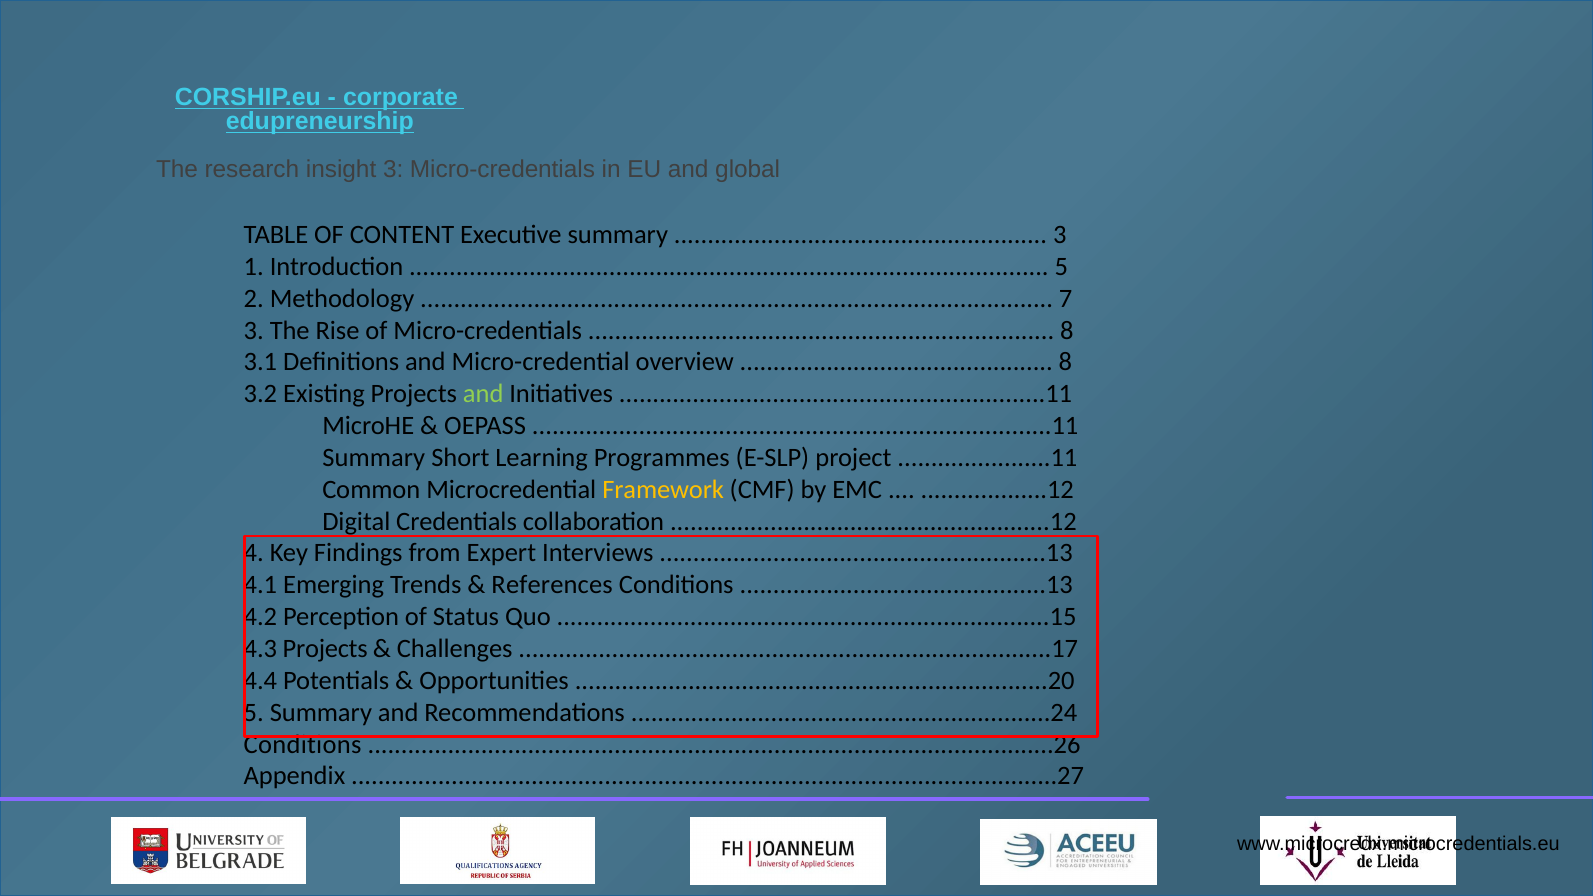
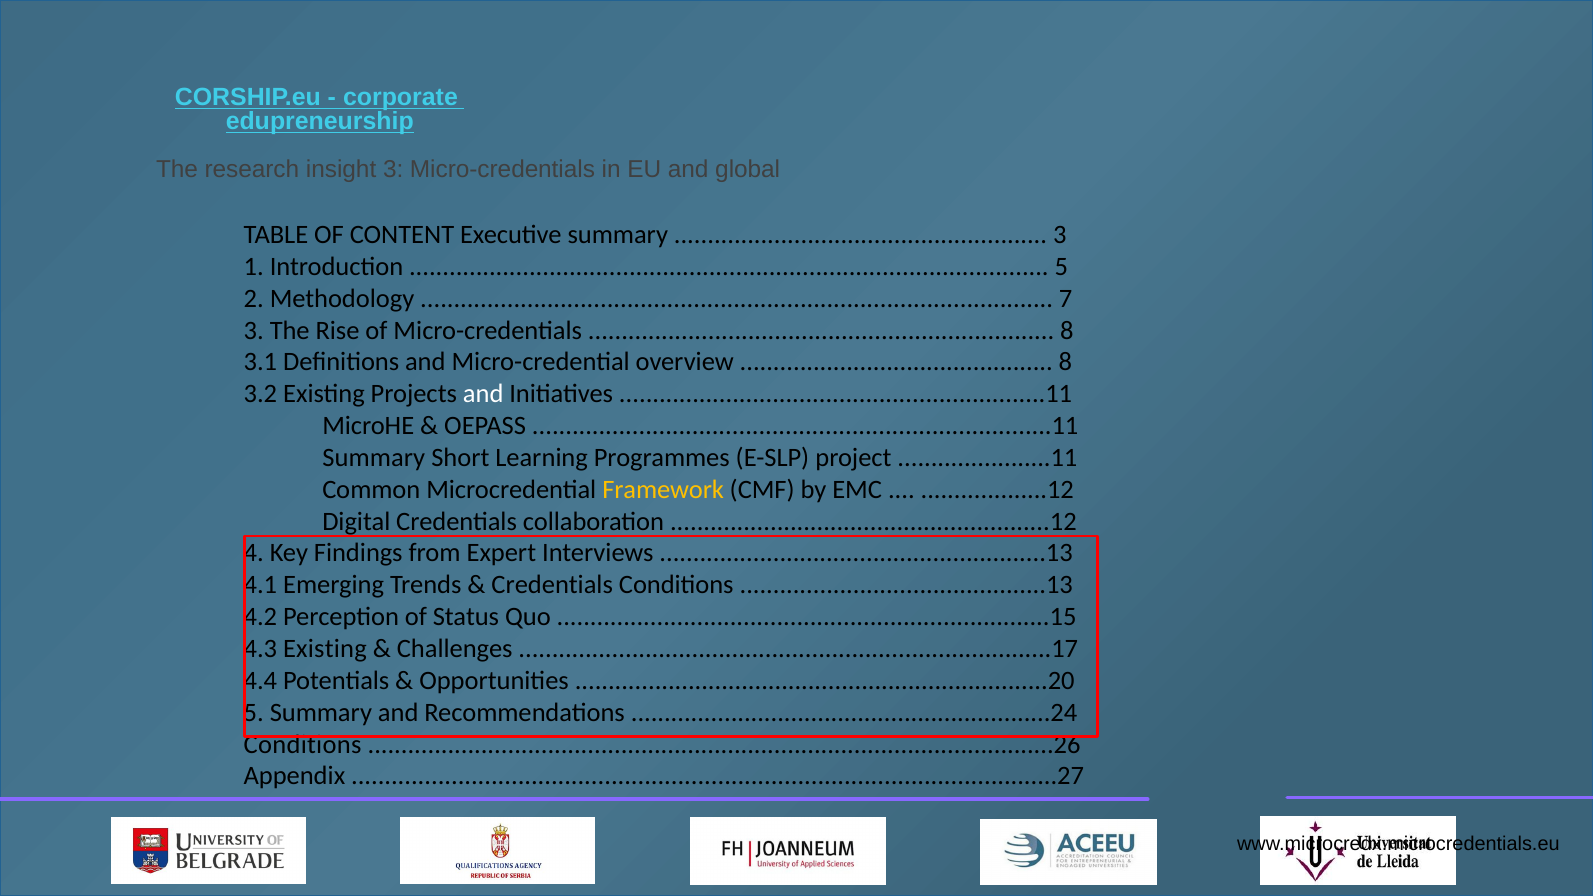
and at (483, 394) colour: light green -> white
References at (552, 585): References -> Credentials
4.3 Projects: Projects -> Existing
